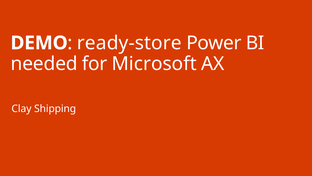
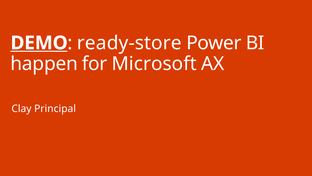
DEMO underline: none -> present
needed: needed -> happen
Shipping: Shipping -> Principal
